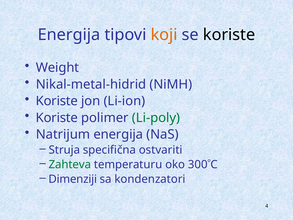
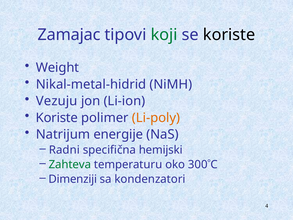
Energija at (69, 35): Energija -> Zamajac
koji colour: orange -> green
Koriste at (57, 101): Koriste -> Vezuju
Li-poly colour: green -> orange
Natrijum energija: energija -> energije
Struja: Struja -> Radni
ostvariti: ostvariti -> hemijski
